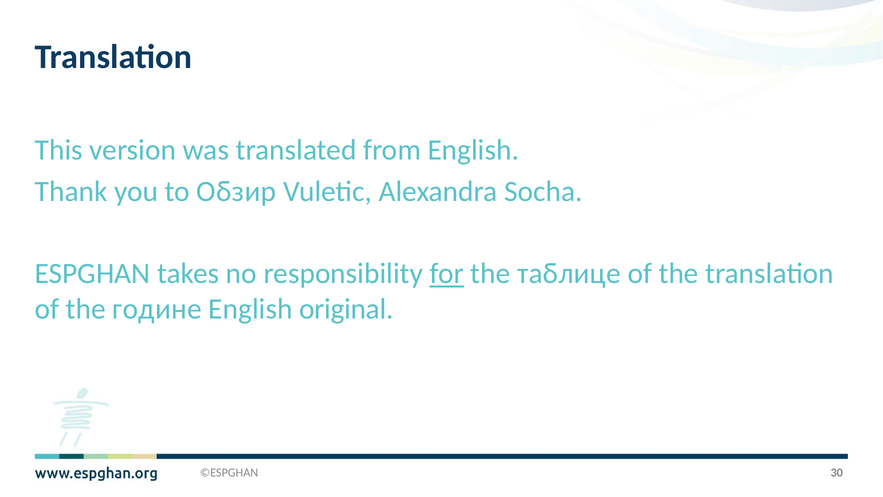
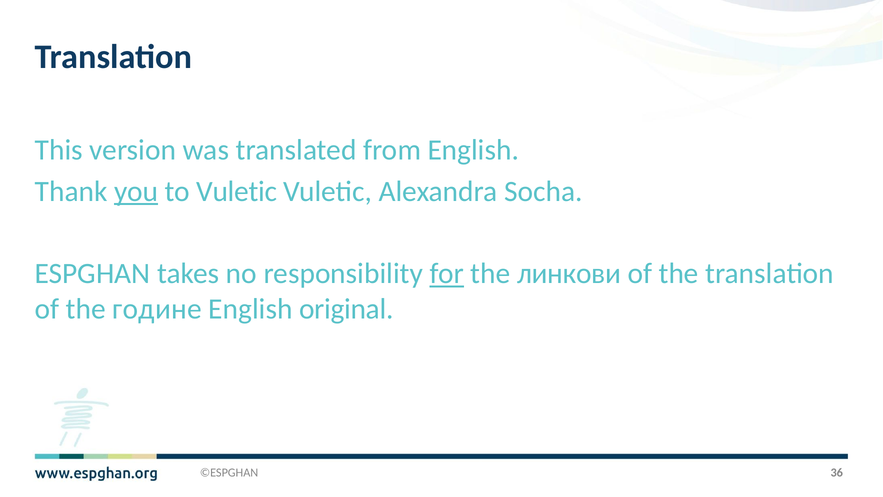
you underline: none -> present
to Обзир: Обзир -> Vuletic
таблице: таблице -> линкови
30: 30 -> 36
